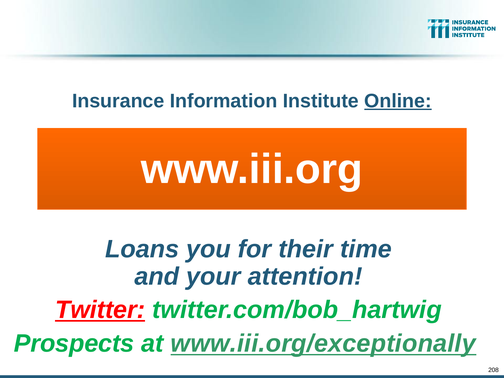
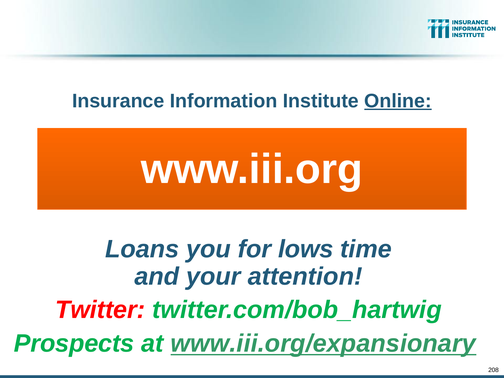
their: their -> lows
Twitter underline: present -> none
www.iii.org/exceptionally: www.iii.org/exceptionally -> www.iii.org/expansionary
